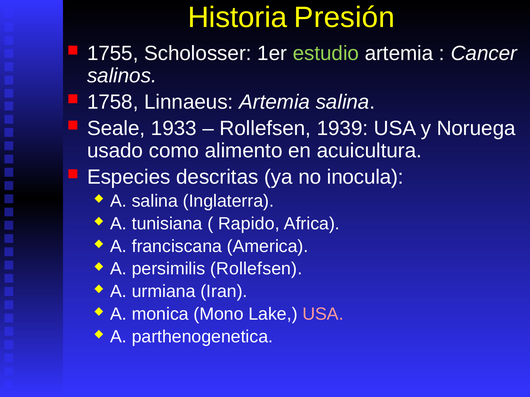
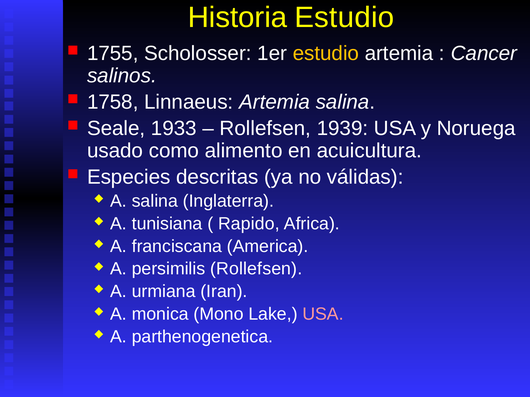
Historia Presión: Presión -> Estudio
estudio at (326, 53) colour: light green -> yellow
inocula: inocula -> válidas
